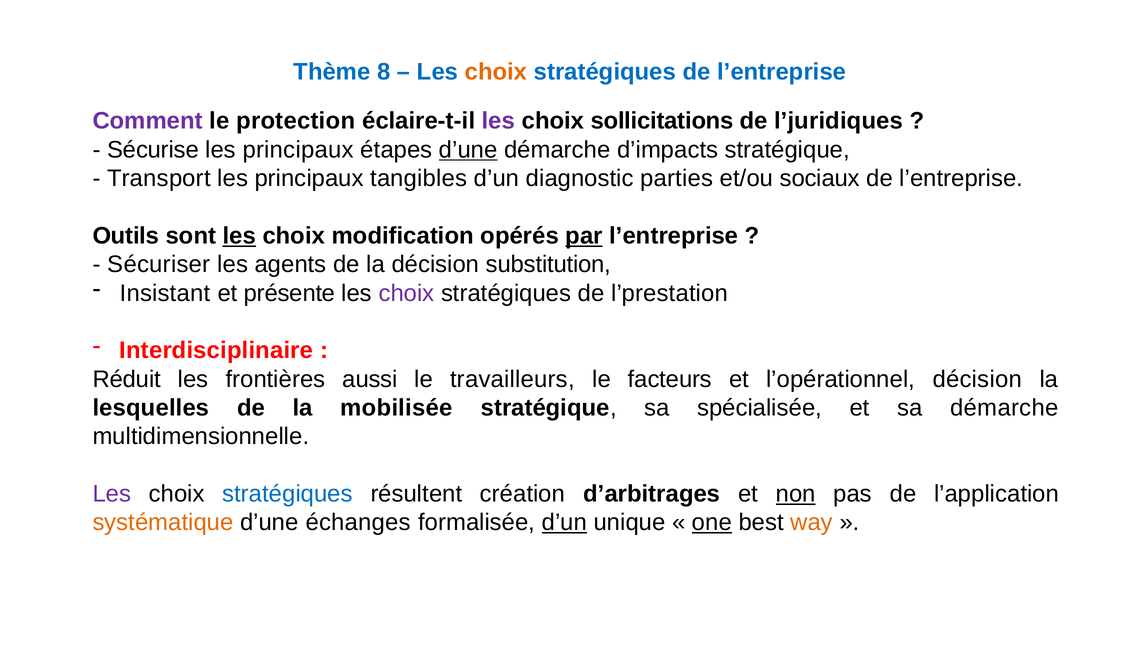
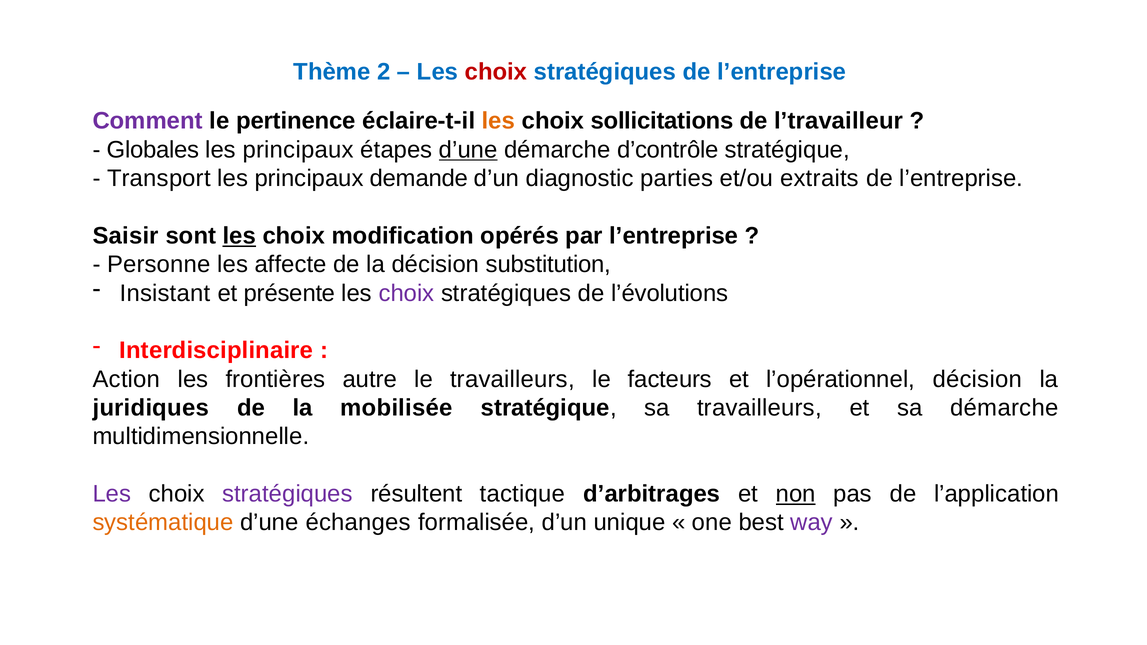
8: 8 -> 2
choix at (496, 72) colour: orange -> red
protection: protection -> pertinence
les at (498, 121) colour: purple -> orange
l’juridiques: l’juridiques -> l’travailleur
Sécurise: Sécurise -> Globales
d’impacts: d’impacts -> d’contrôle
tangibles: tangibles -> demande
sociaux: sociaux -> extraits
Outils: Outils -> Saisir
par underline: present -> none
Sécuriser: Sécuriser -> Personne
agents: agents -> affecte
l’prestation: l’prestation -> l’évolutions
Réduit: Réduit -> Action
aussi: aussi -> autre
lesquelles: lesquelles -> juridiques
sa spécialisée: spécialisée -> travailleurs
stratégiques at (288, 494) colour: blue -> purple
création: création -> tactique
d’un at (564, 523) underline: present -> none
one underline: present -> none
way colour: orange -> purple
